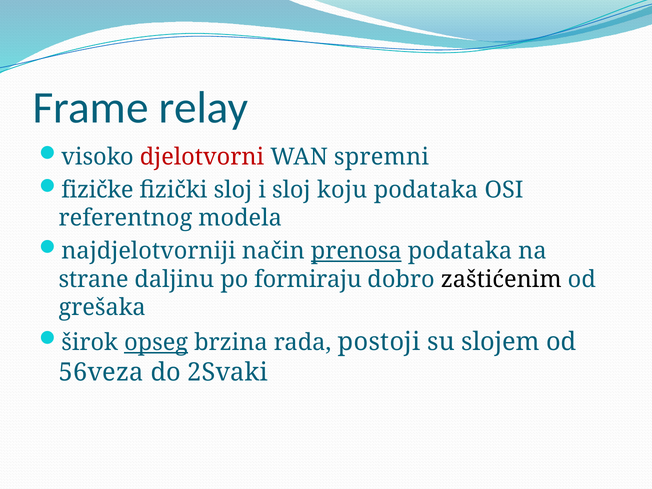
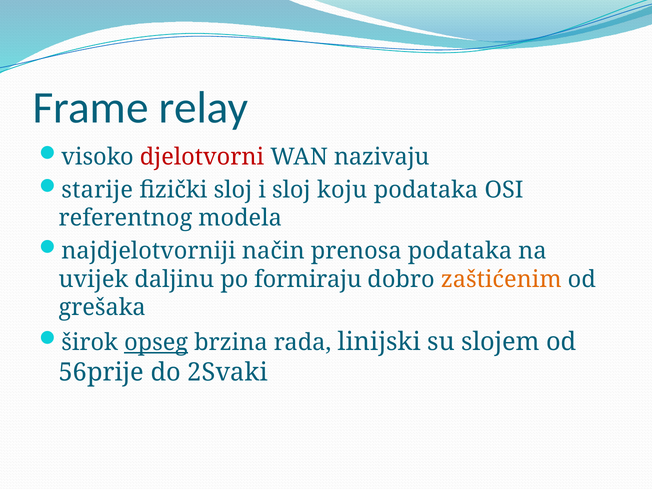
spremni: spremni -> nazivaju
fizičke: fizičke -> starije
prenosa underline: present -> none
strane: strane -> uvijek
zaštićenim colour: black -> orange
postoji: postoji -> linijski
56veza: 56veza -> 56prije
